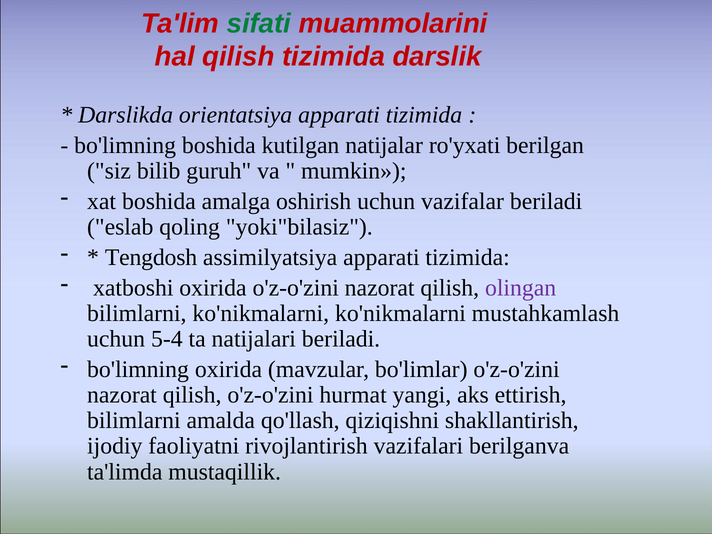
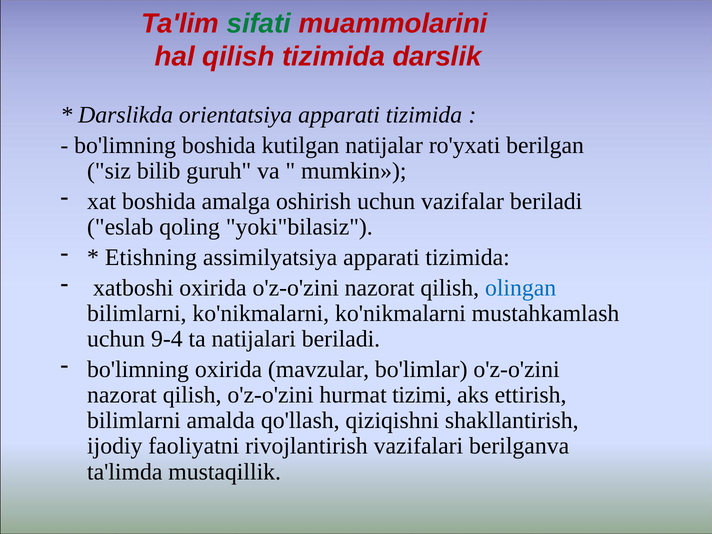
Tengdosh: Tengdosh -> Etishning
olingan colour: purple -> blue
5-4: 5-4 -> 9-4
yangi: yangi -> tizimi
